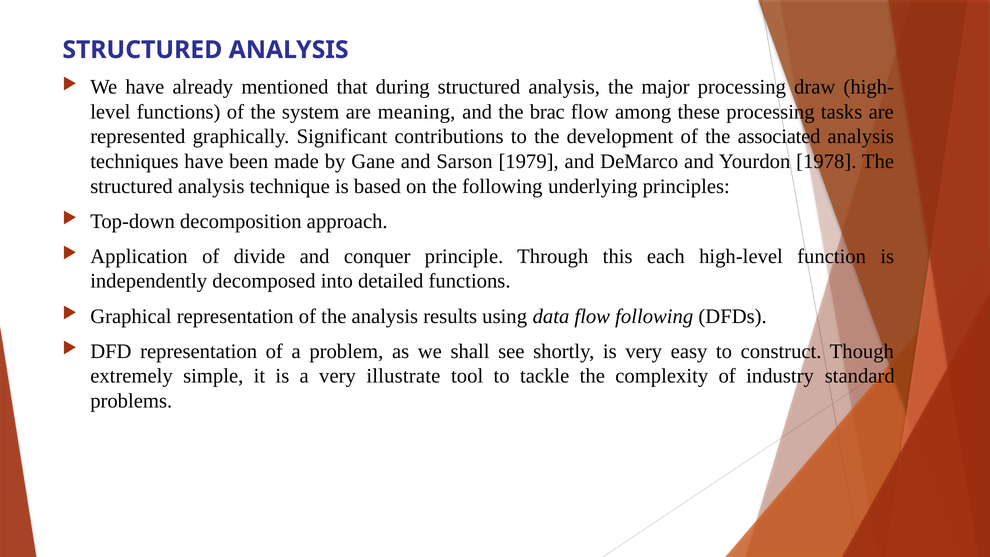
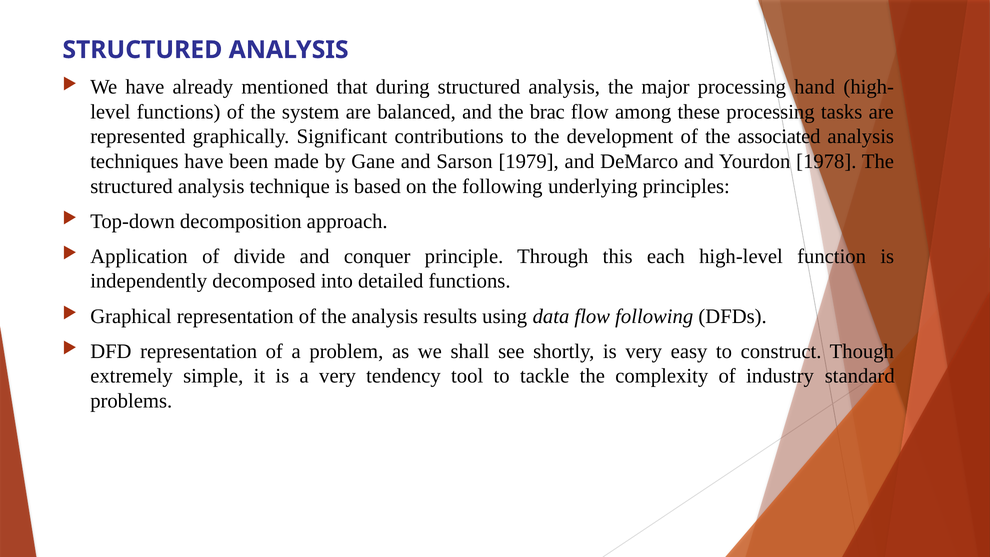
draw: draw -> hand
meaning: meaning -> balanced
illustrate: illustrate -> tendency
